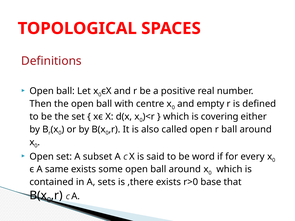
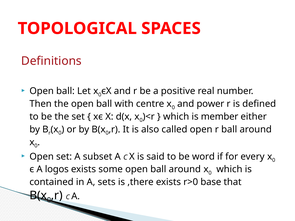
empty: empty -> power
covering: covering -> member
same: same -> logos
